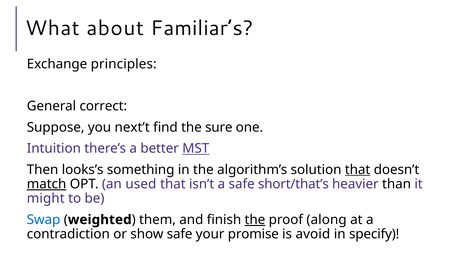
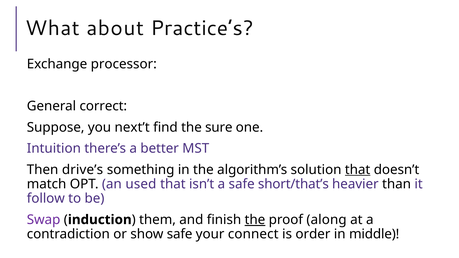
Familiar’s: Familiar’s -> Practice’s
principles: principles -> processor
MST underline: present -> none
looks’s: looks’s -> drive’s
match underline: present -> none
might: might -> follow
Swap colour: blue -> purple
weighted: weighted -> induction
promise: promise -> connect
avoid: avoid -> order
specify: specify -> middle
